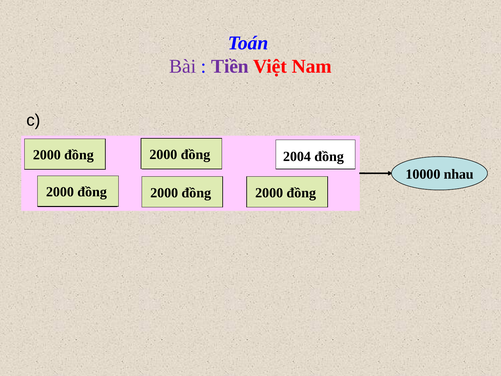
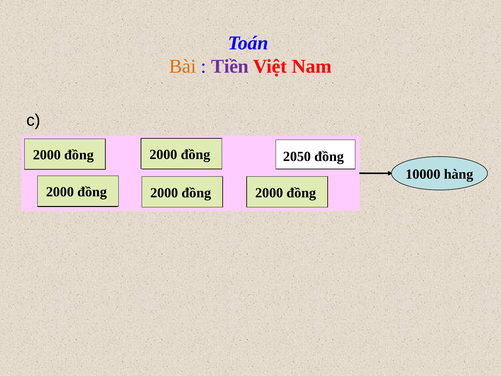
Bài colour: purple -> orange
2004: 2004 -> 2050
nhau: nhau -> hàng
